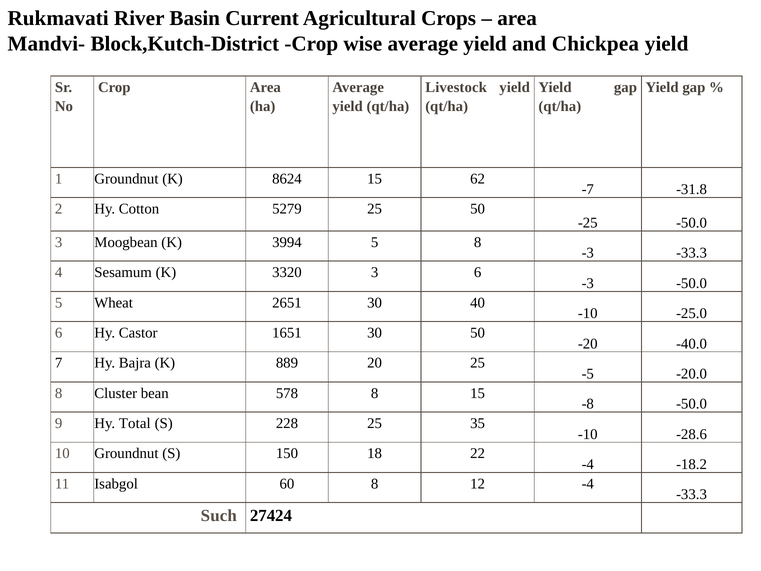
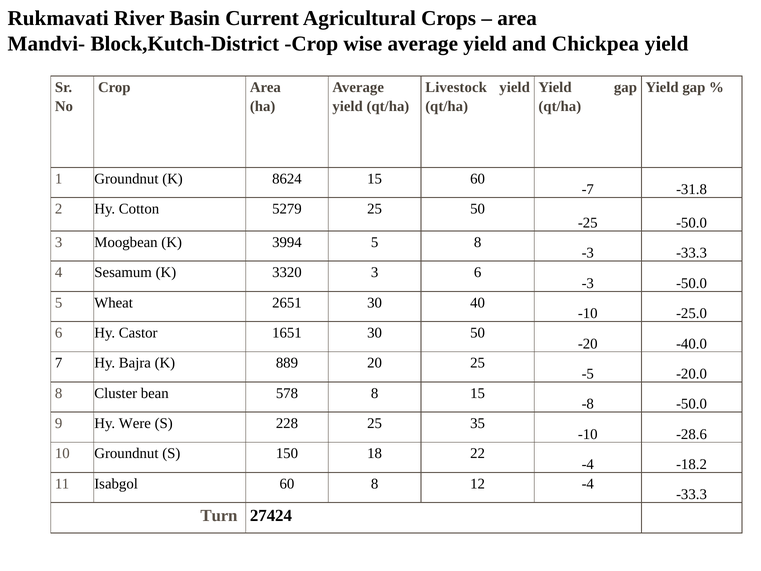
15 62: 62 -> 60
Total: Total -> Were
Such: Such -> Turn
